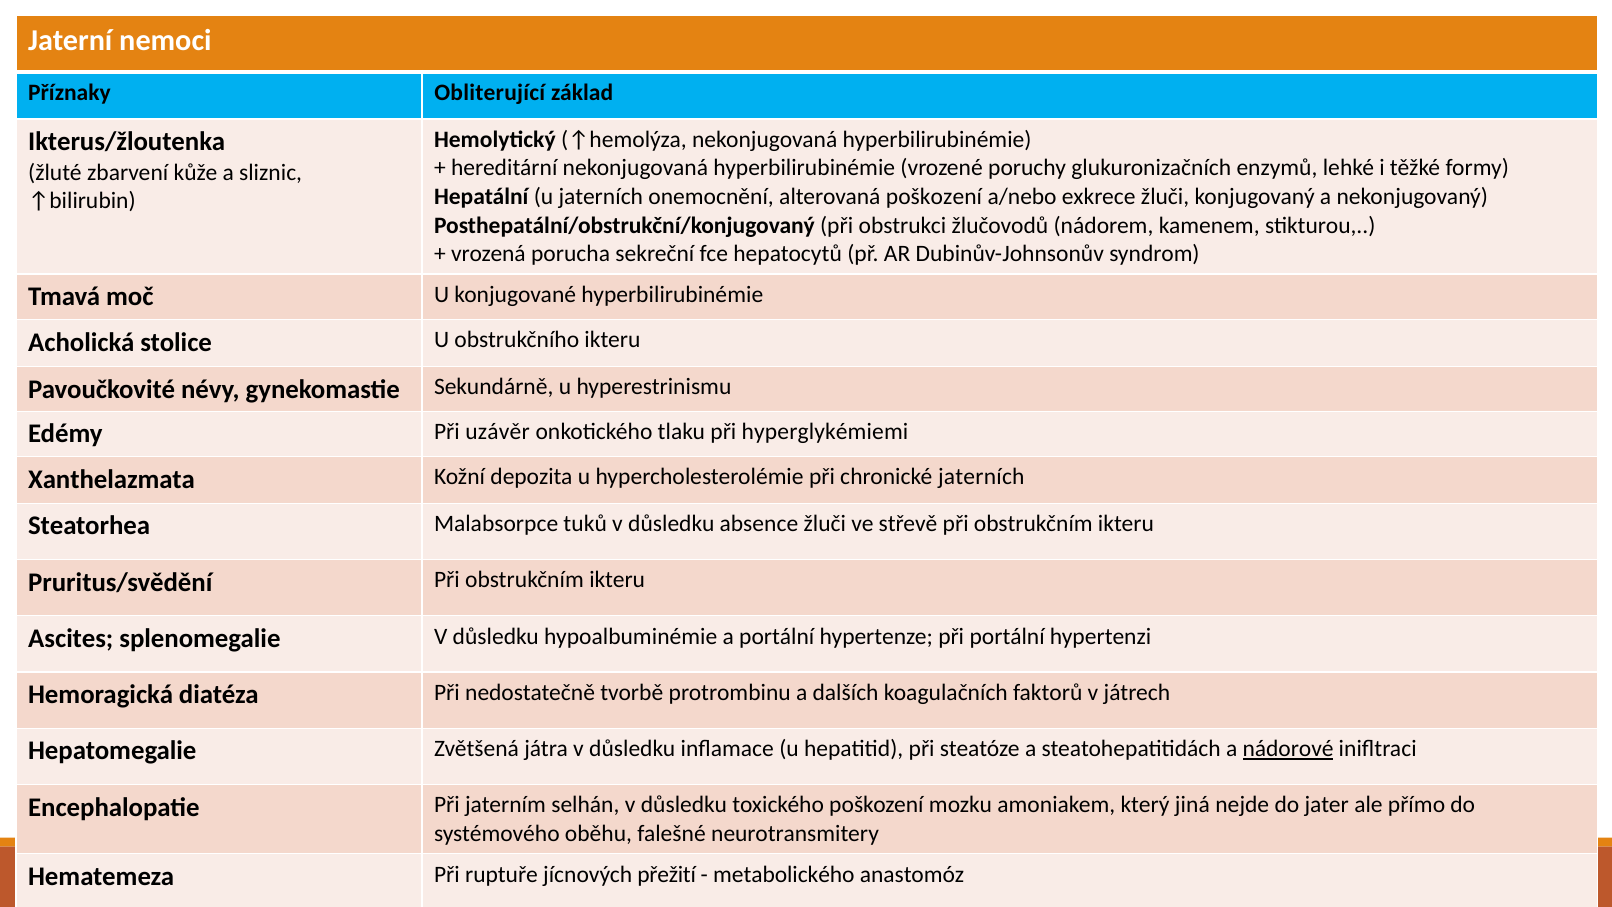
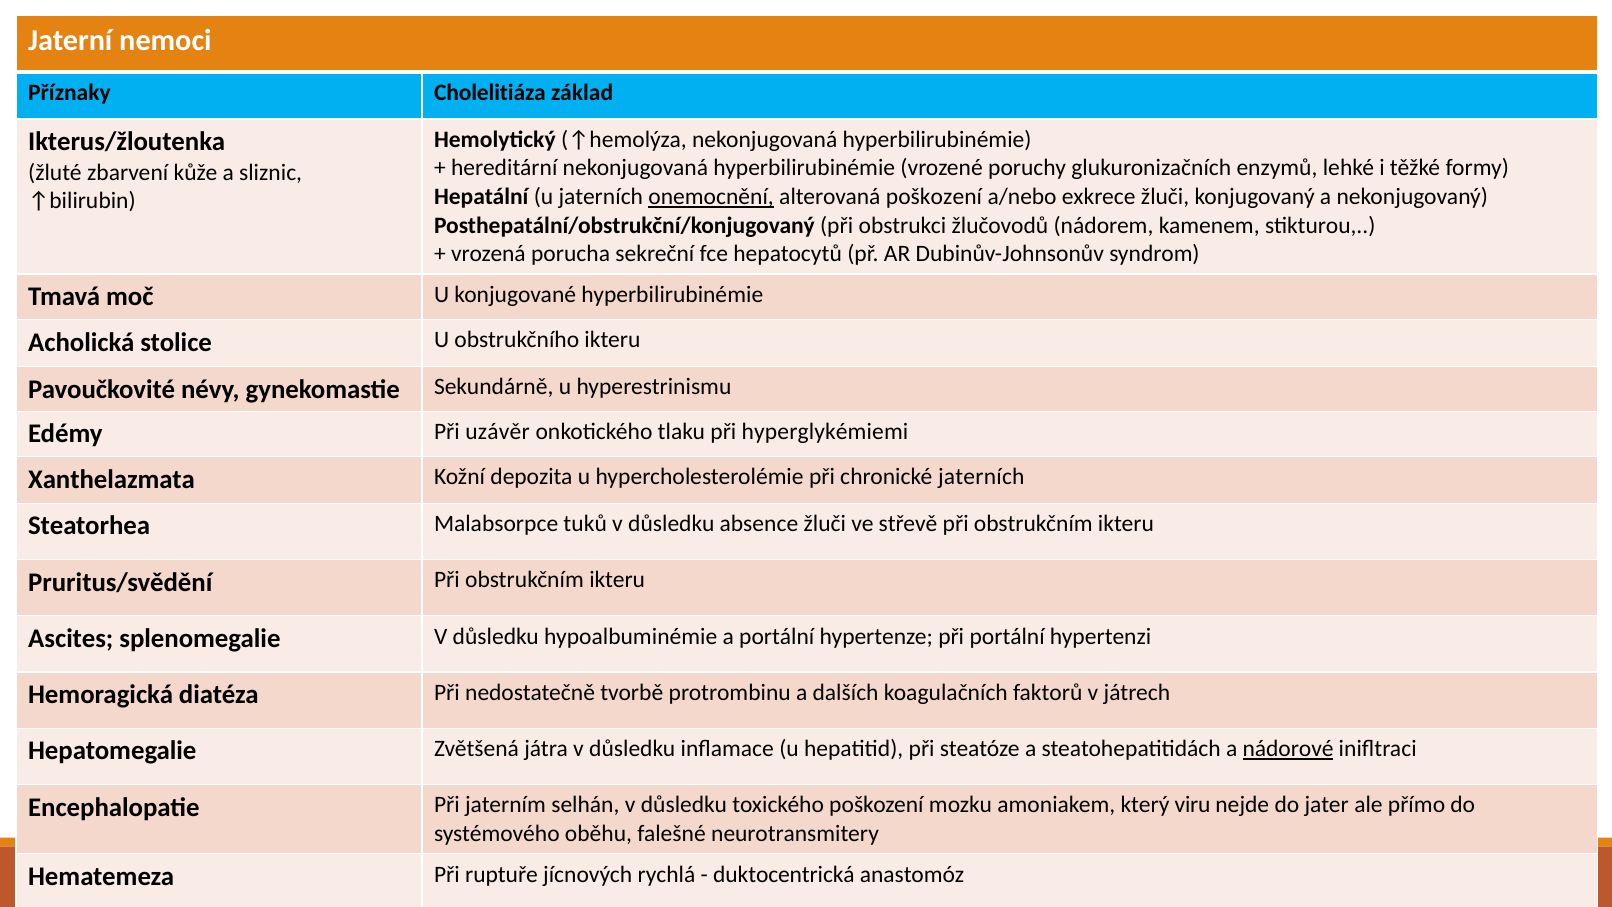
Obliterující: Obliterující -> Cholelitiáza
onemocnění underline: none -> present
jiná: jiná -> viru
přežití: přežití -> rychlá
metabolického: metabolického -> duktocentrická
